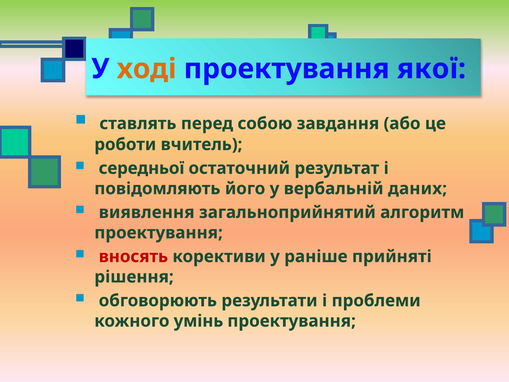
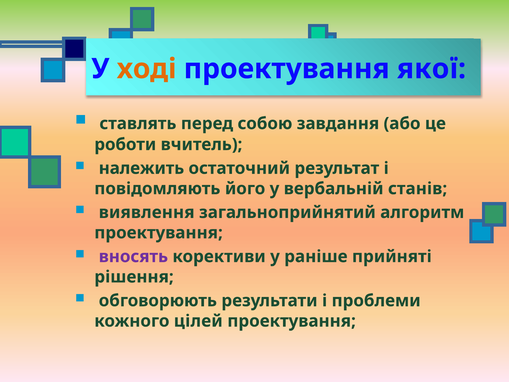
середньої: середньої -> належить
даних: даних -> станів
вносять colour: red -> purple
умінь: умінь -> цілей
